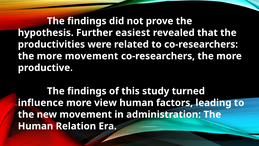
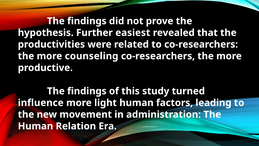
more movement: movement -> counseling
view: view -> light
